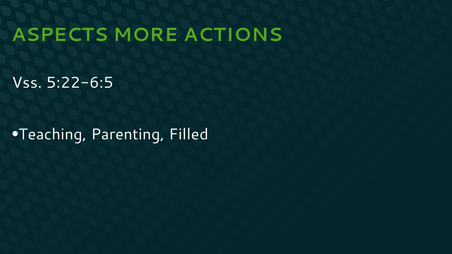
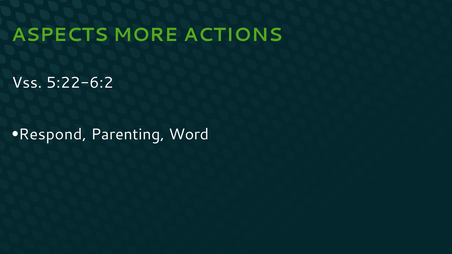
5:22-6:5: 5:22-6:5 -> 5:22-6:2
Teaching: Teaching -> Respond
Filled: Filled -> Word
